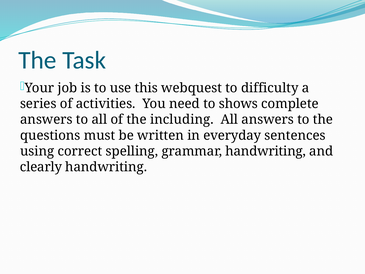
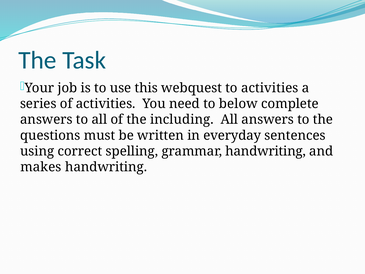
to difficulty: difficulty -> activities
shows: shows -> below
clearly: clearly -> makes
